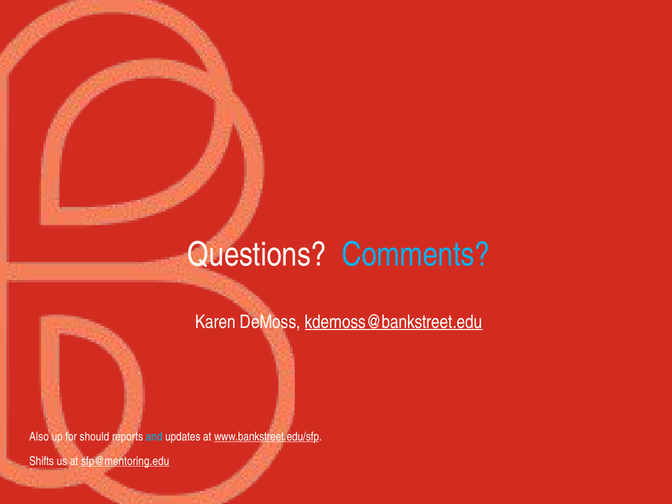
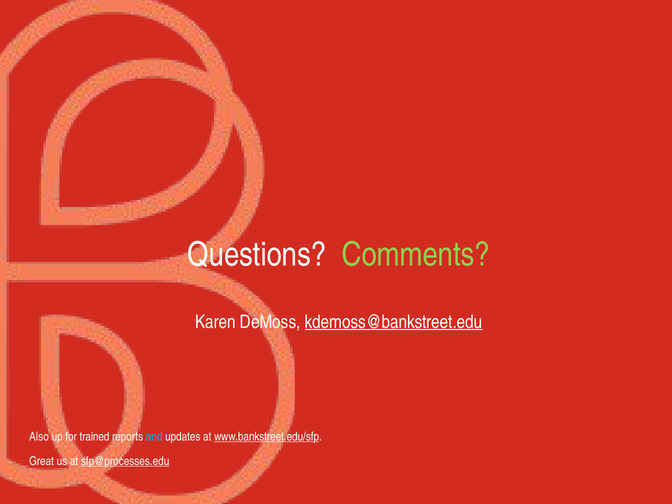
Comments colour: light blue -> light green
should: should -> trained
Shifts: Shifts -> Great
sfp@mentoring.edu: sfp@mentoring.edu -> sfp@processes.edu
